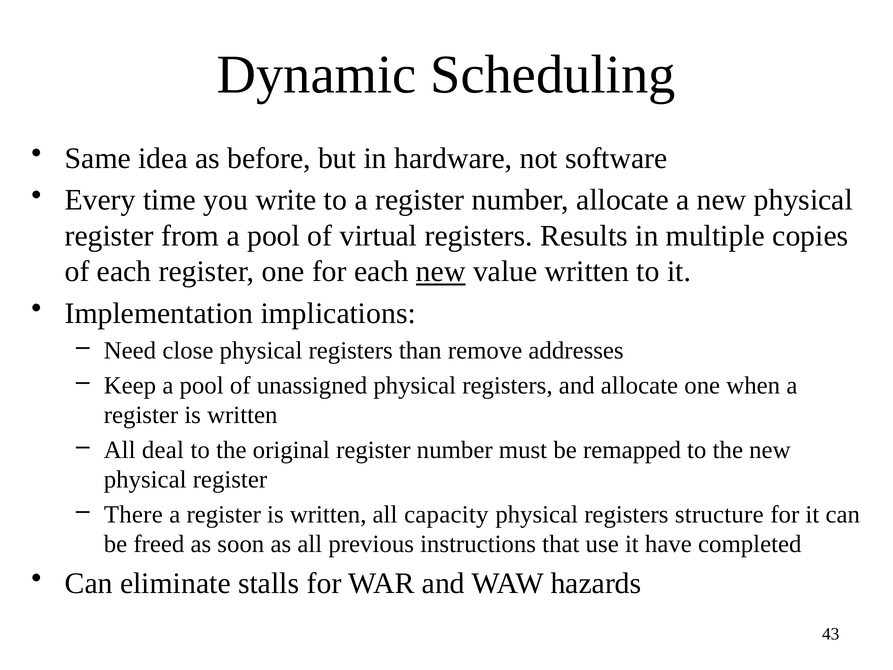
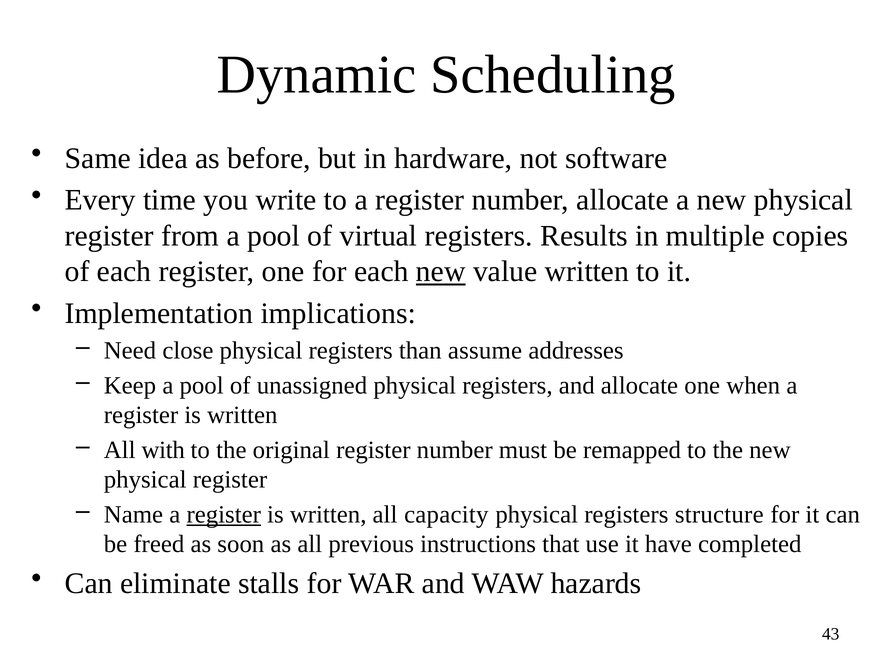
remove: remove -> assume
deal: deal -> with
There: There -> Name
register at (224, 514) underline: none -> present
